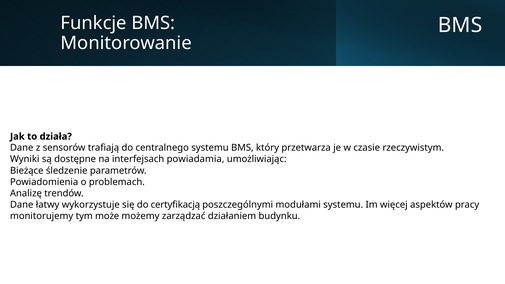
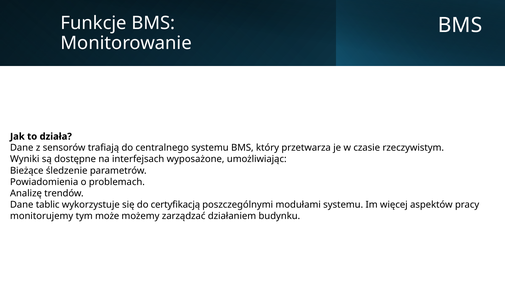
powiadamia: powiadamia -> wyposażone
łatwy: łatwy -> tablic
